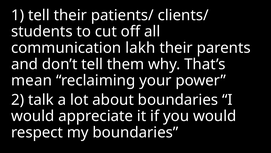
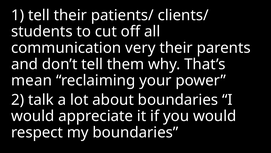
lakh: lakh -> very
